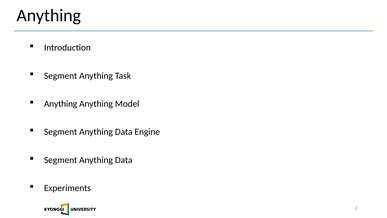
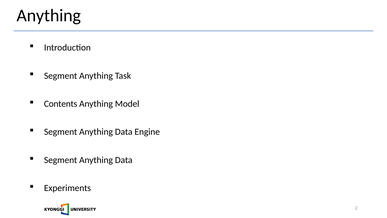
Anything at (61, 104): Anything -> Contents
